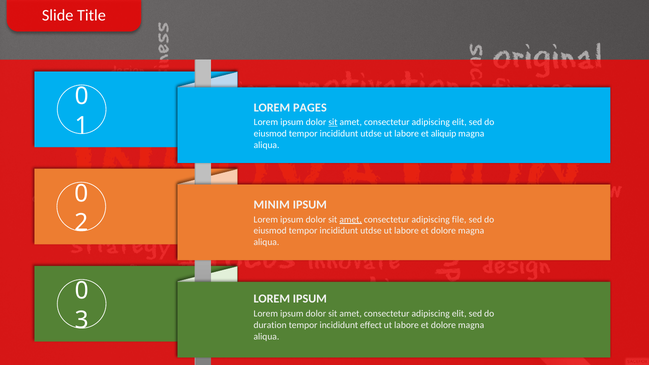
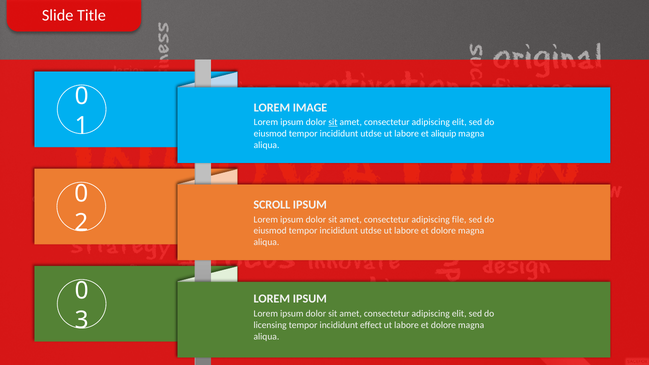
PAGES: PAGES -> IMAGE
MINIM: MINIM -> SCROLL
amet at (351, 219) underline: present -> none
duration: duration -> licensing
